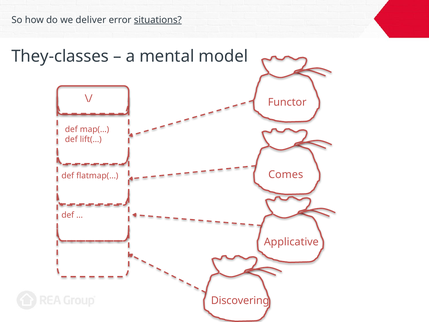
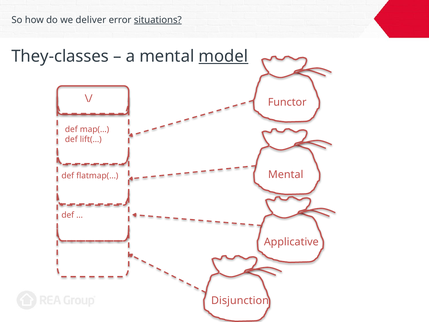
model underline: none -> present
Comes at (286, 175): Comes -> Mental
Discovering: Discovering -> Disjunction
